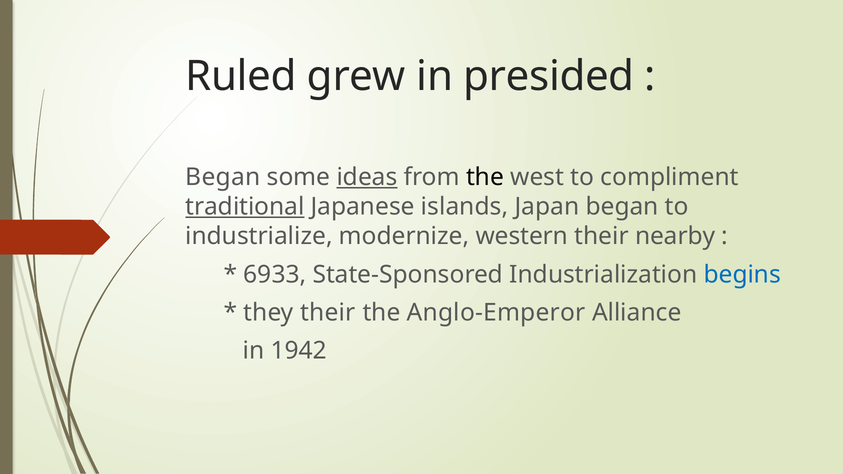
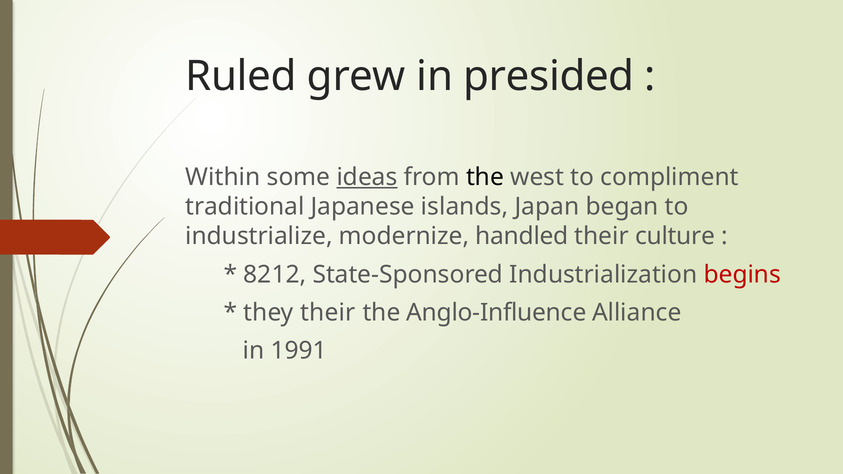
Began at (223, 177): Began -> Within
traditional underline: present -> none
western: western -> handled
nearby: nearby -> culture
6933: 6933 -> 8212
begins colour: blue -> red
Anglo-Emperor: Anglo-Emperor -> Anglo-Influence
1942: 1942 -> 1991
